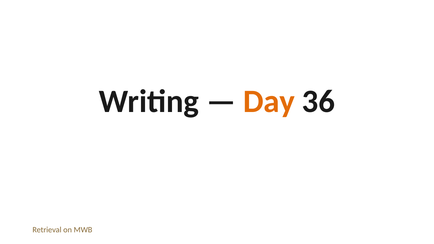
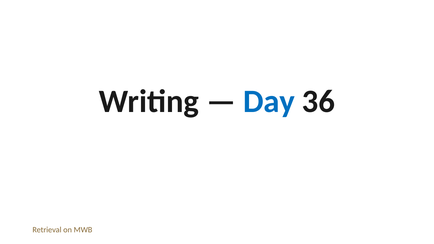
Day colour: orange -> blue
